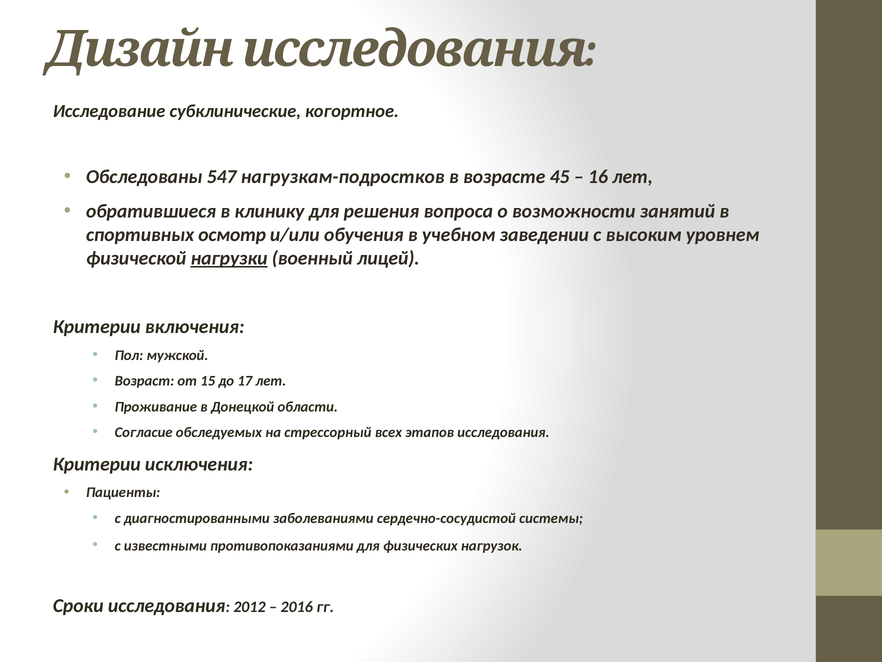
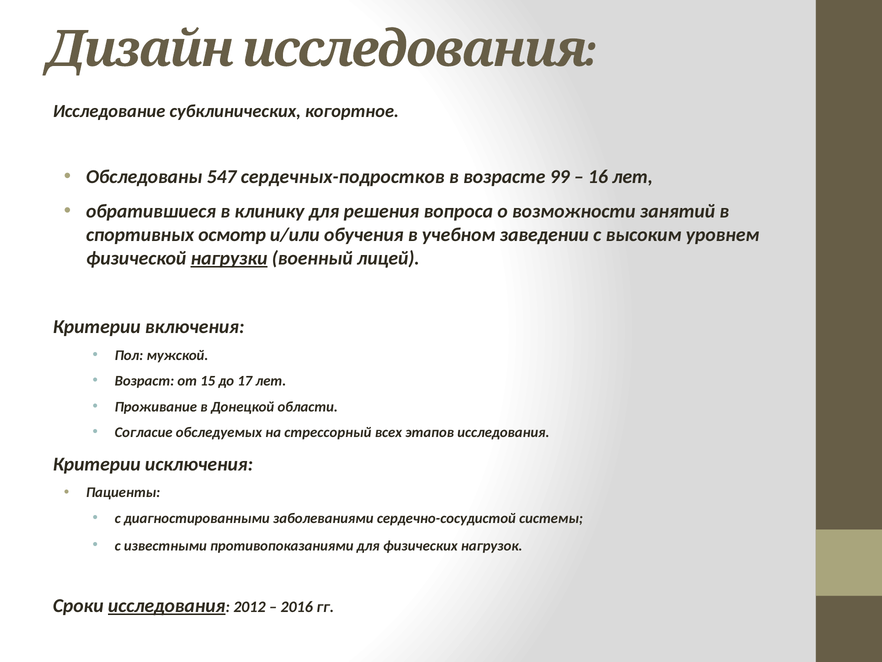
субклинические: субклинические -> субклинических
нагрузкам-подростков: нагрузкам-подростков -> сердечных-подростков
45: 45 -> 99
исследования at (167, 605) underline: none -> present
